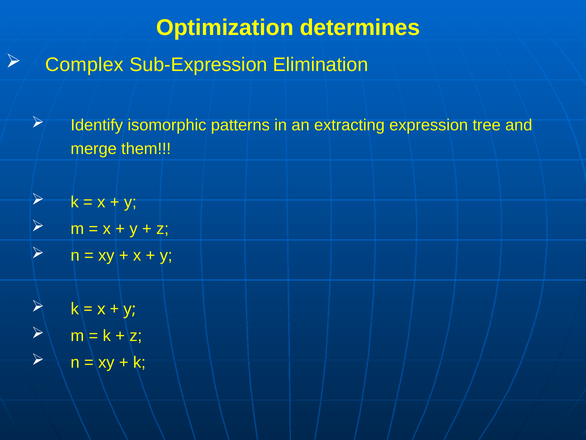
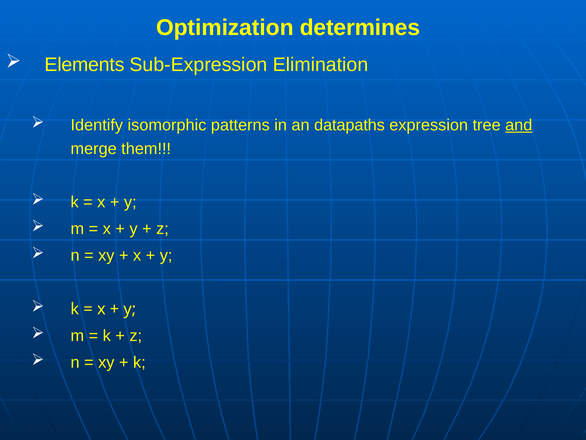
Complex: Complex -> Elements
extracting: extracting -> datapaths
and underline: none -> present
